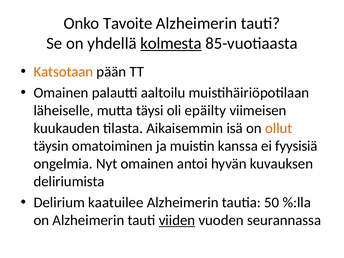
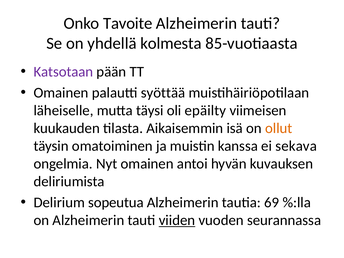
kolmesta underline: present -> none
Katsotaan colour: orange -> purple
aaltoilu: aaltoilu -> syöttää
fyysisiä: fyysisiä -> sekava
kaatuilee: kaatuilee -> sopeutua
50: 50 -> 69
